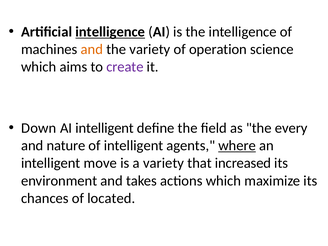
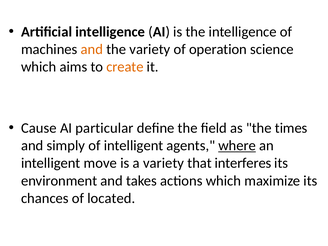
intelligence at (110, 32) underline: present -> none
create colour: purple -> orange
Down: Down -> Cause
AI intelligent: intelligent -> particular
every: every -> times
nature: nature -> simply
increased: increased -> interferes
